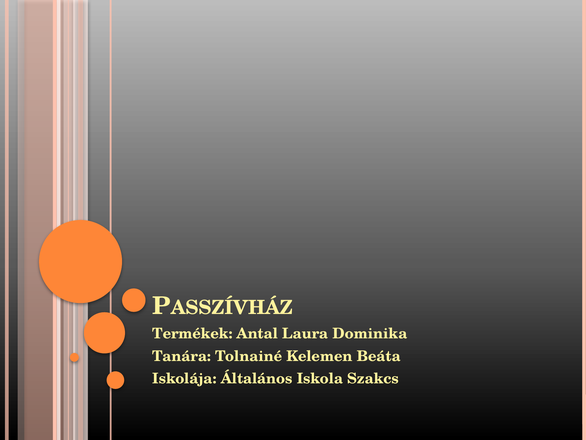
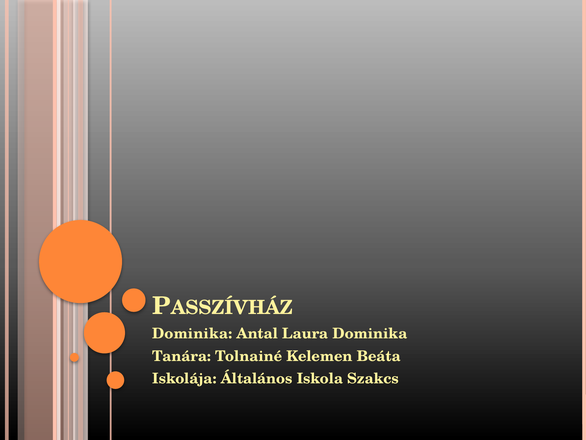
Termékek at (192, 333): Termékek -> Dominika
